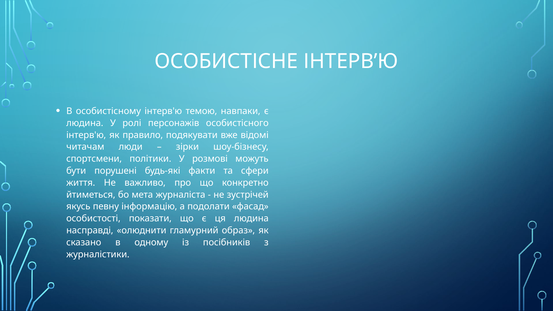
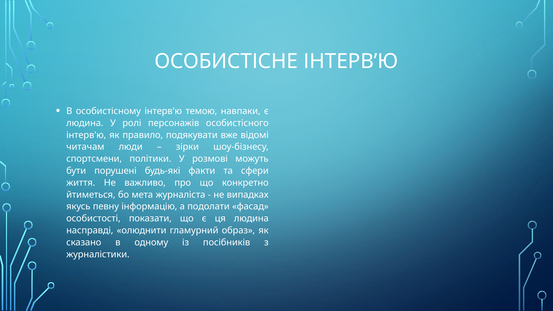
зустрічей: зустрічей -> випадках
